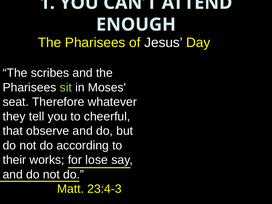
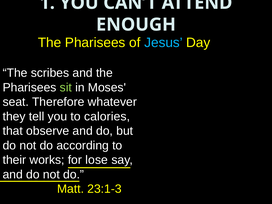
Jesus colour: white -> light blue
cheerful: cheerful -> calories
23:4-3: 23:4-3 -> 23:1-3
